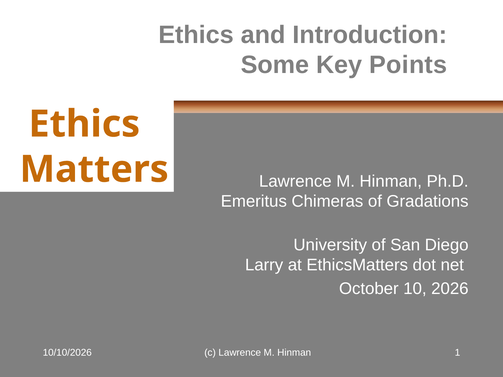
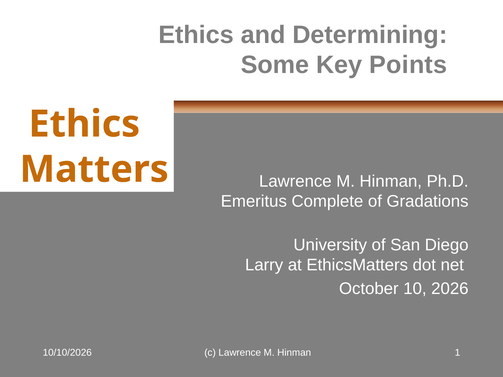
Introduction: Introduction -> Determining
Chimeras: Chimeras -> Complete
